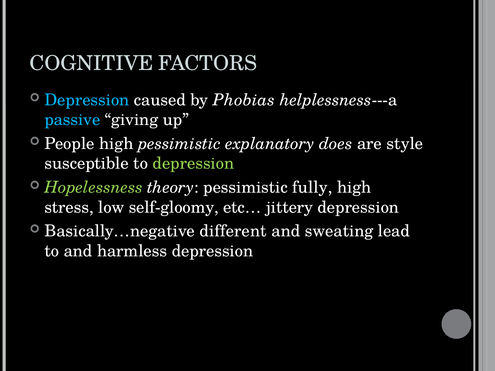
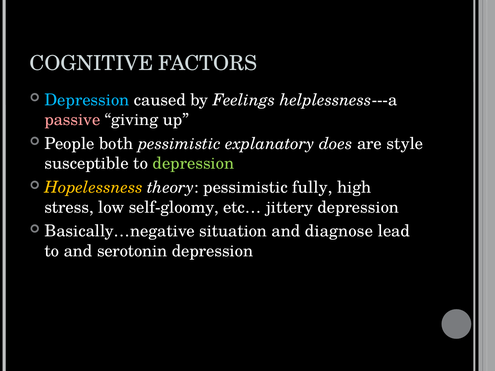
Phobias: Phobias -> Feelings
passive colour: light blue -> pink
People high: high -> both
Hopelessness colour: light green -> yellow
different: different -> situation
sweating: sweating -> diagnose
harmless: harmless -> serotonin
